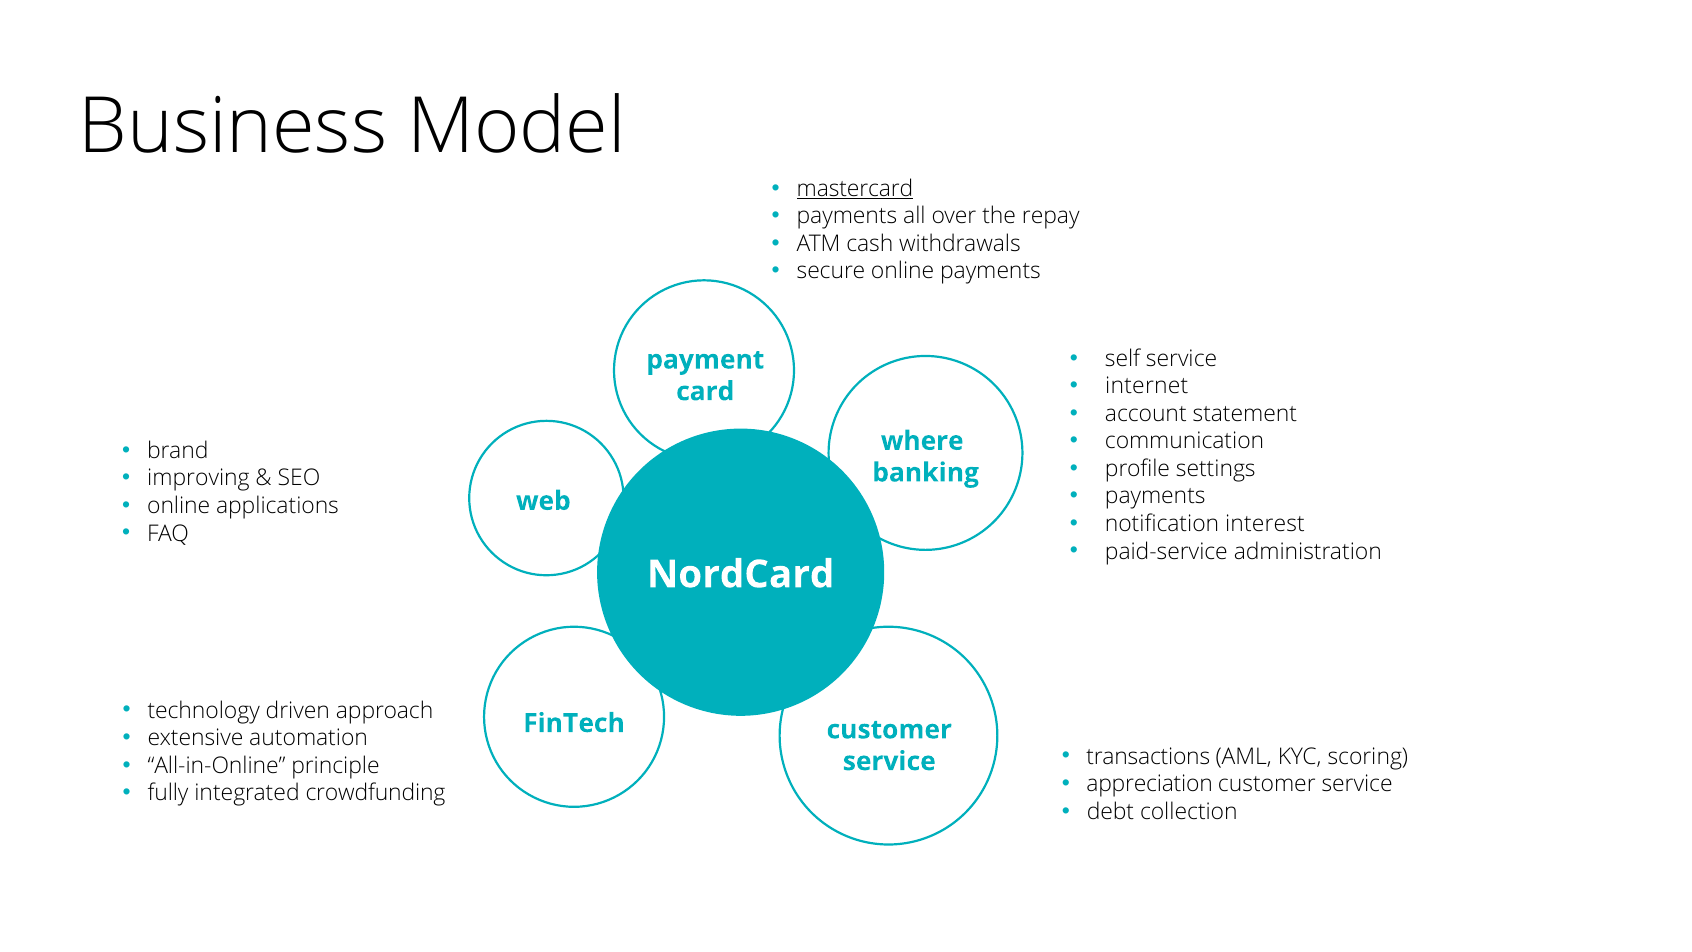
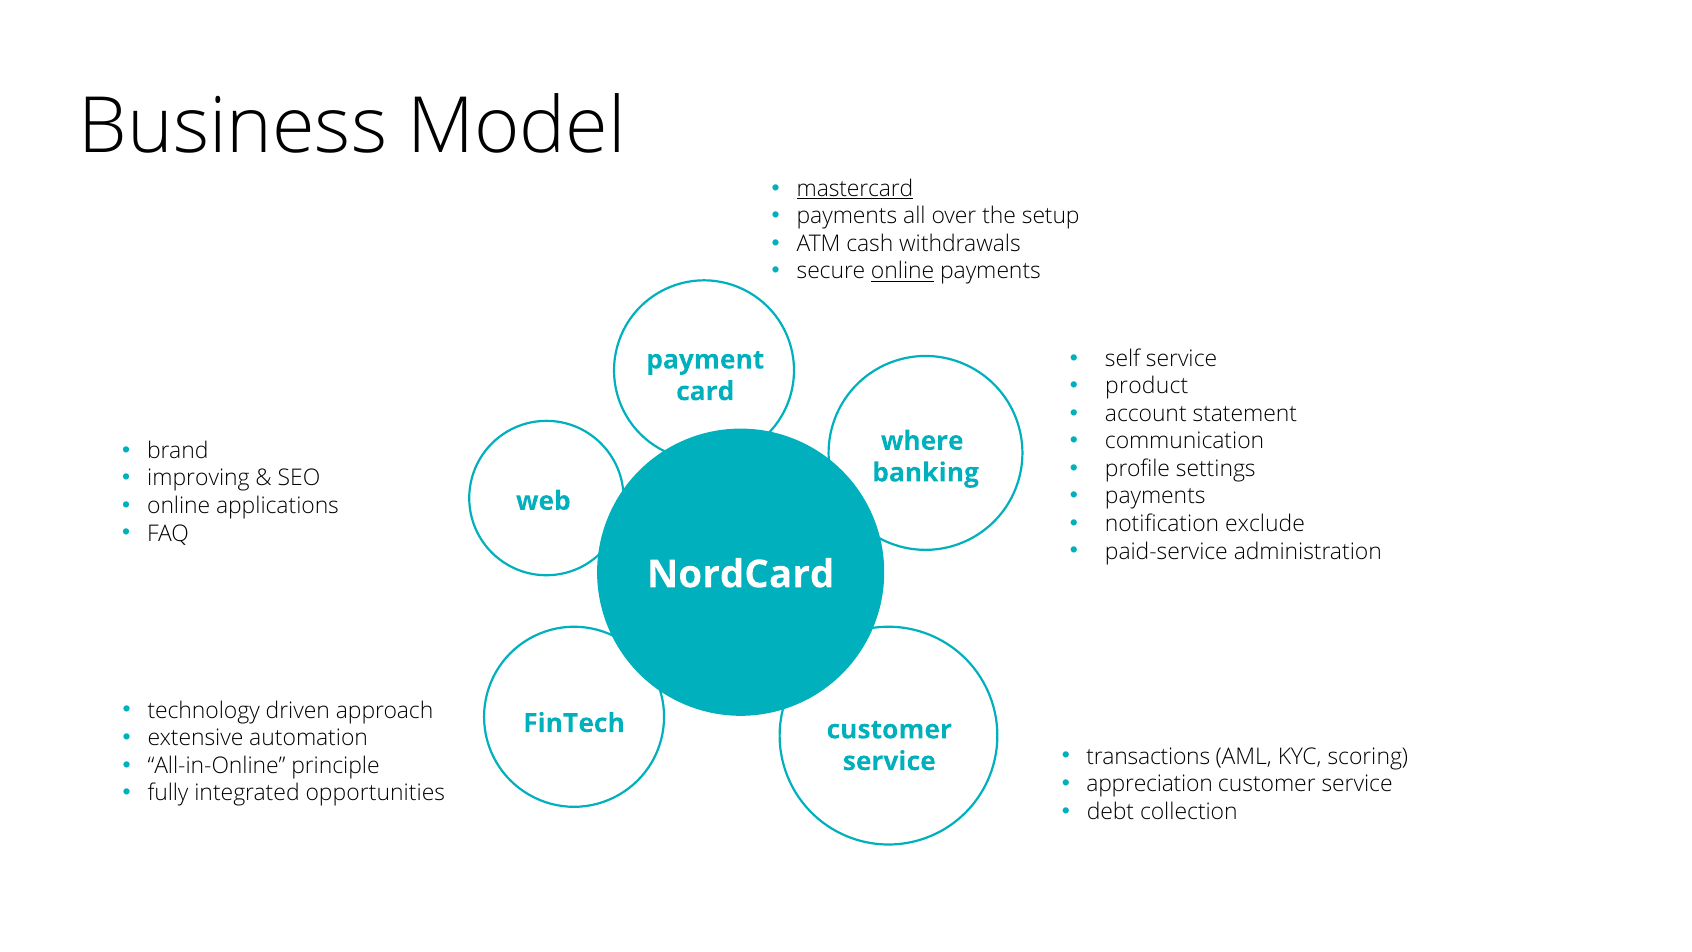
repay: repay -> setup
online at (903, 271) underline: none -> present
internet: internet -> product
interest: interest -> exclude
crowdfunding: crowdfunding -> opportunities
